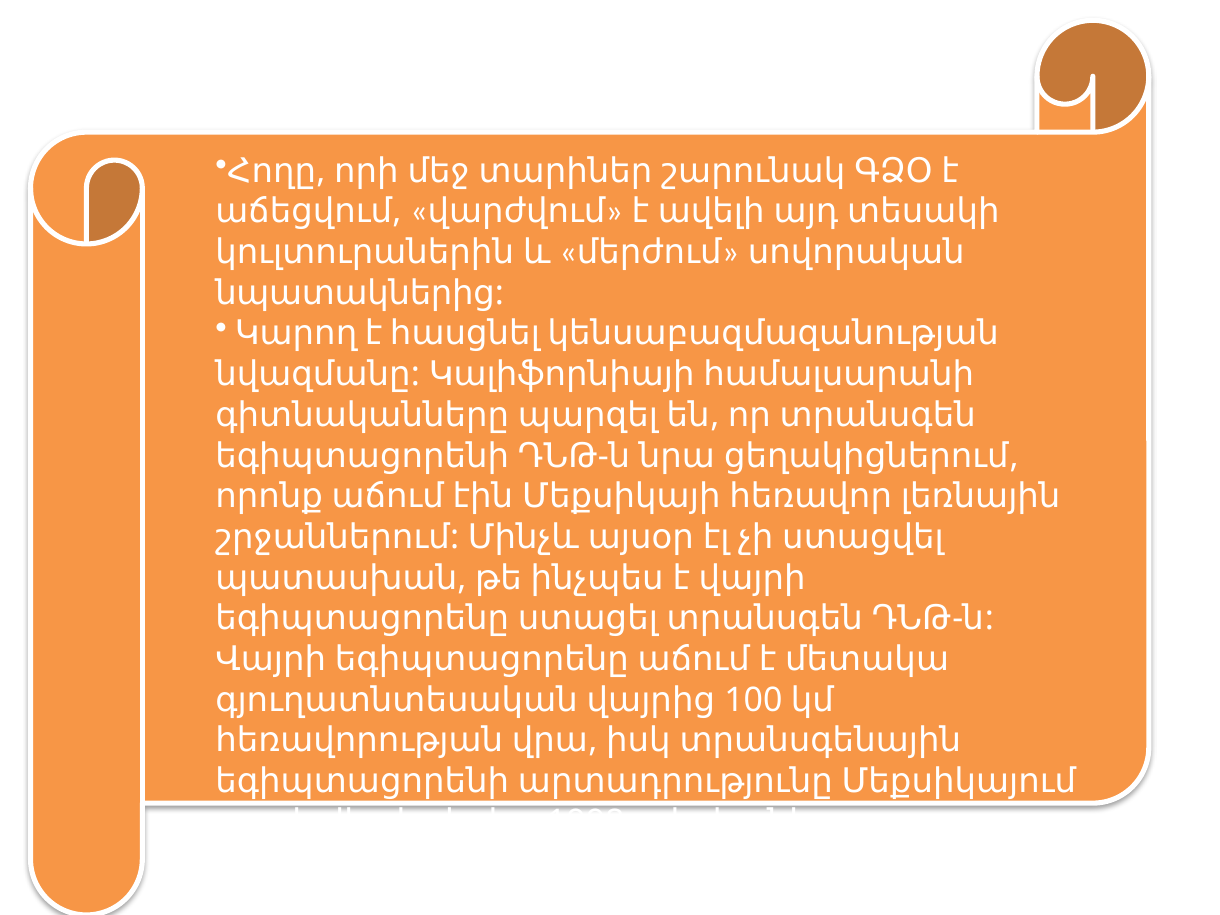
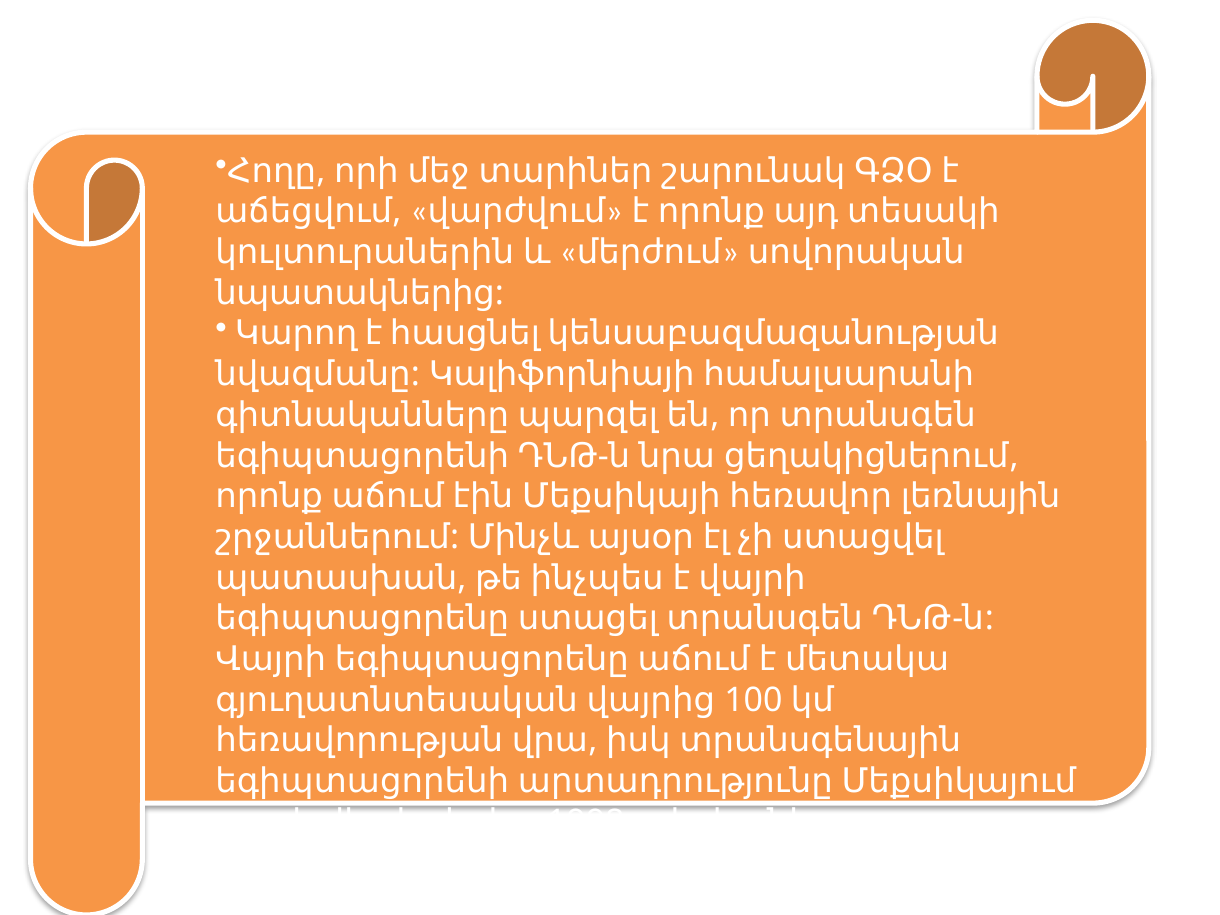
է ավելի: ավելի -> որոնք
